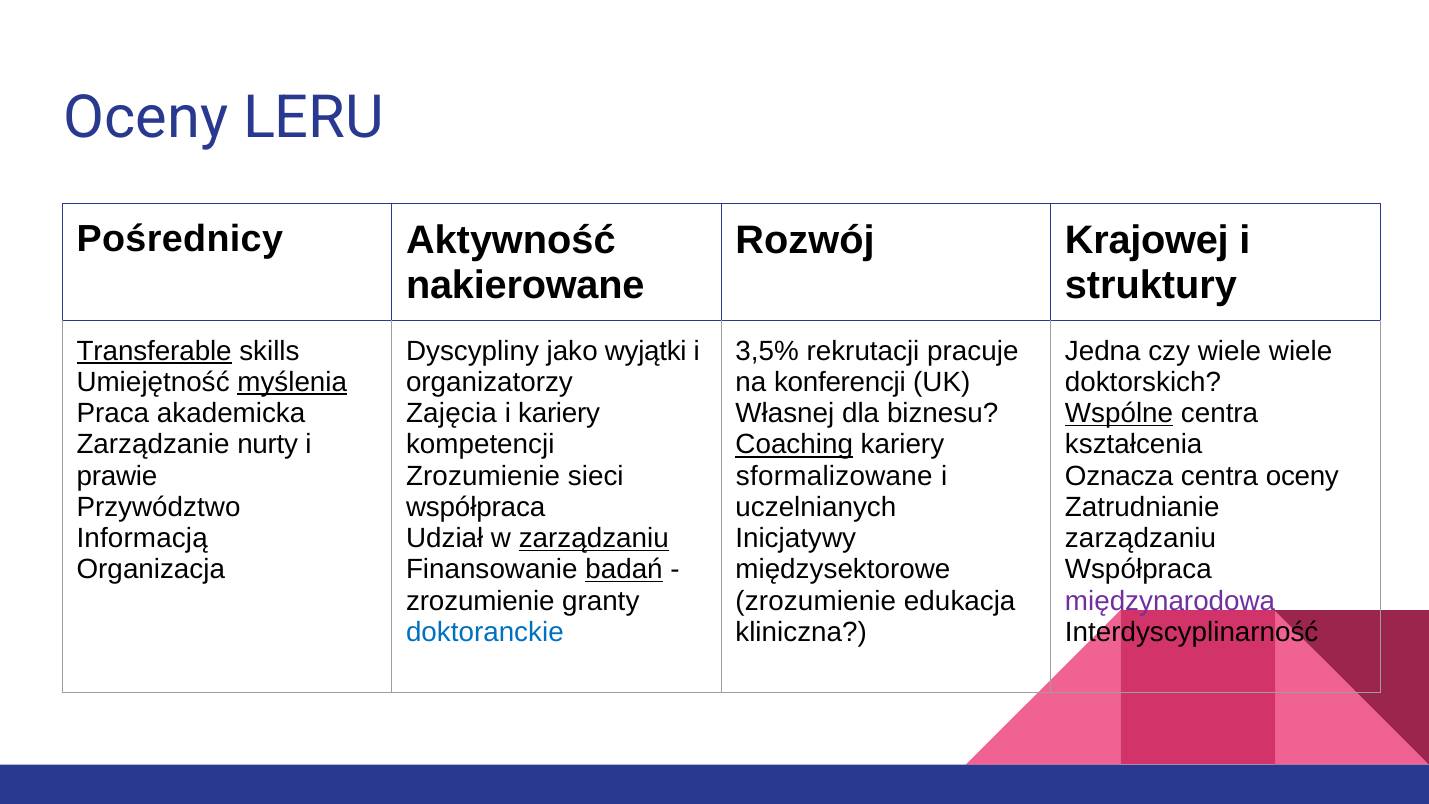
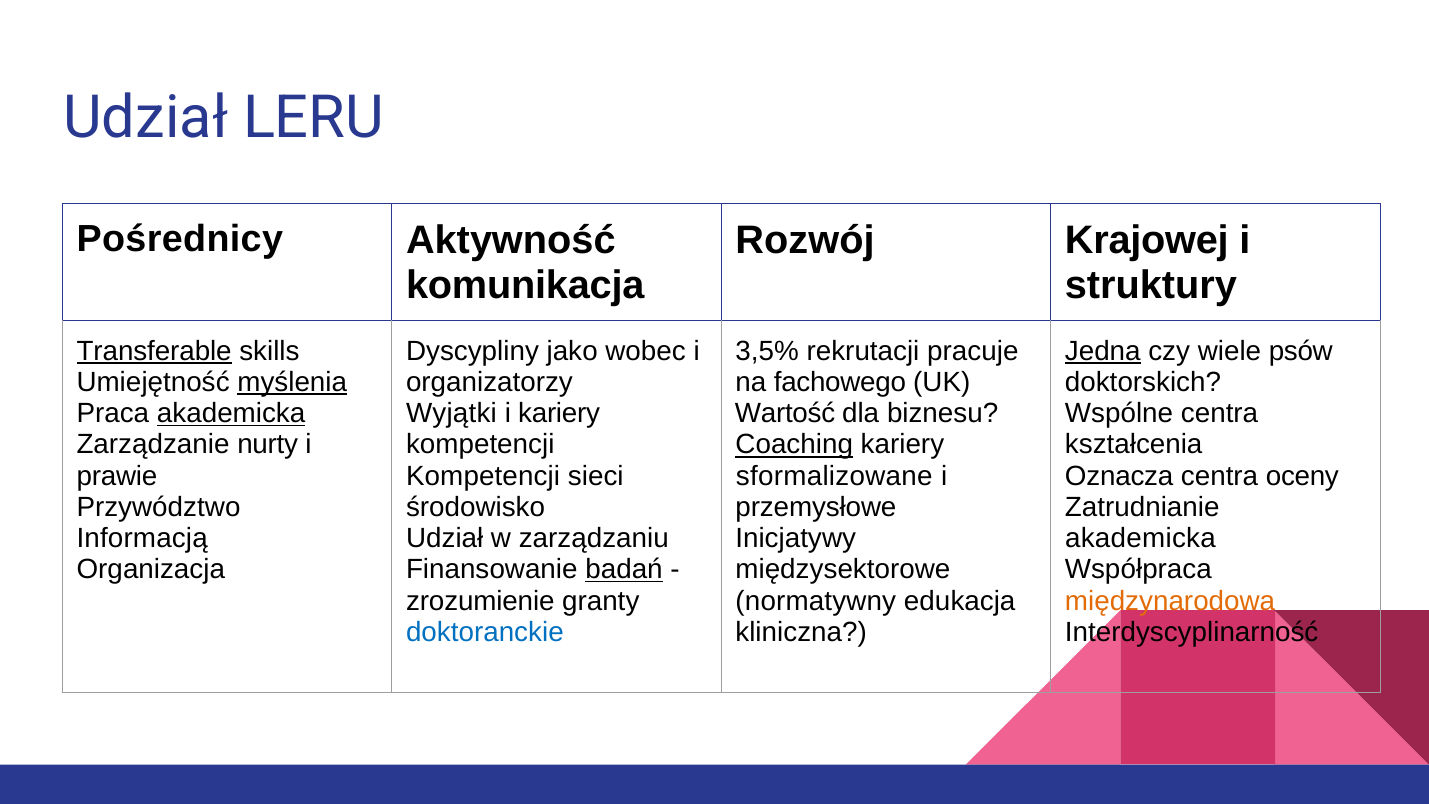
Oceny at (146, 118): Oceny -> Udział
nakierowane: nakierowane -> komunikacja
wyjątki: wyjątki -> wobec
Jedna underline: none -> present
wiele wiele: wiele -> psów
konferencji: konferencji -> fachowego
akademicka at (231, 413) underline: none -> present
Zajęcia: Zajęcia -> Wyjątki
Własnej: Własnej -> Wartość
Wspólne underline: present -> none
Zrozumienie at (483, 476): Zrozumienie -> Kompetencji
współpraca at (476, 507): współpraca -> środowisko
uczelnianych: uczelnianych -> przemysłowe
zarządzaniu at (594, 538) underline: present -> none
zarządzaniu at (1141, 538): zarządzaniu -> akademicka
zrozumienie at (816, 601): zrozumienie -> normatywny
międzynarodowa colour: purple -> orange
